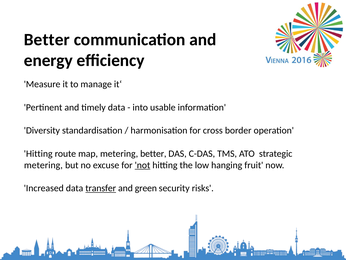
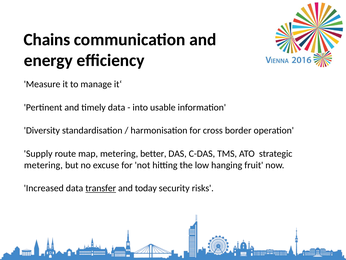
Better at (47, 39): Better -> Chains
Hitting at (38, 153): Hitting -> Supply
not underline: present -> none
green: green -> today
